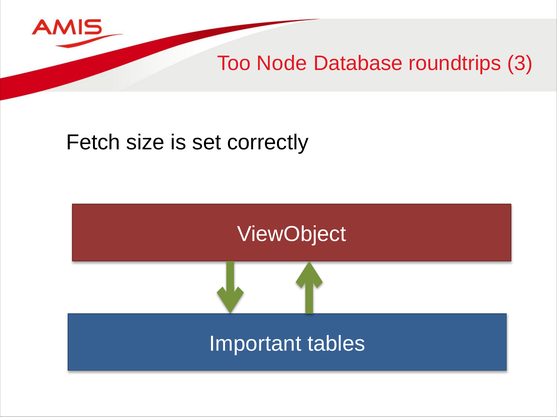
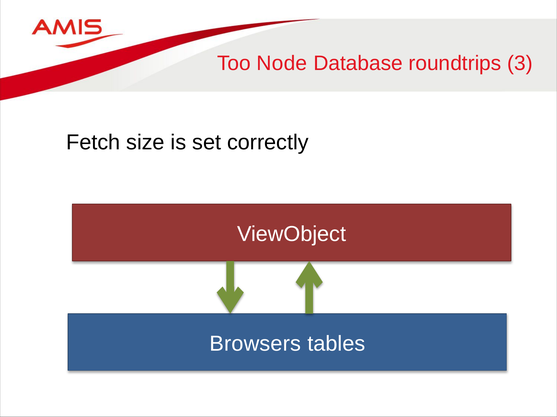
Important: Important -> Browsers
